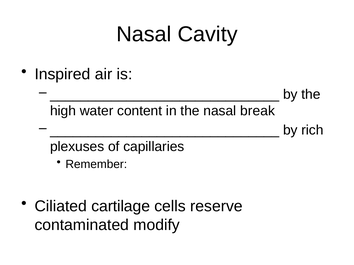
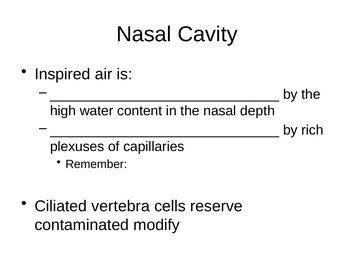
break: break -> depth
cartilage: cartilage -> vertebra
